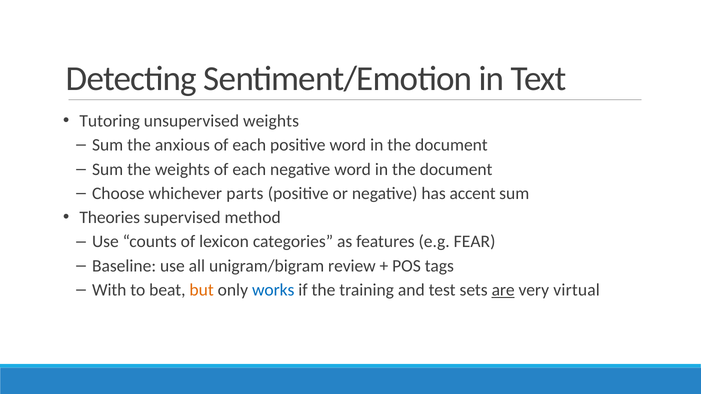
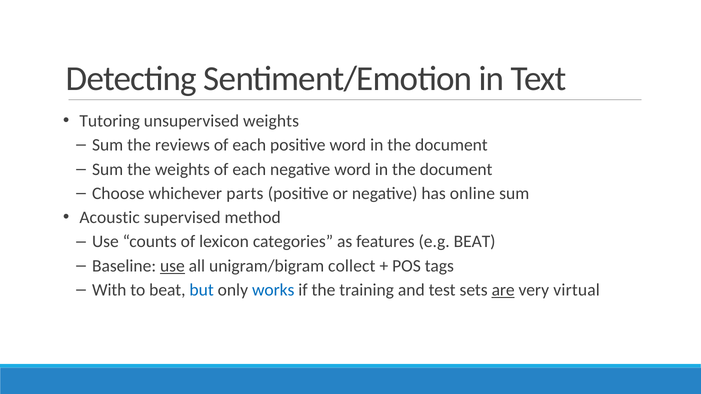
anxious: anxious -> reviews
accent: accent -> online
Theories: Theories -> Acoustic
e.g FEAR: FEAR -> BEAT
use at (172, 266) underline: none -> present
review: review -> collect
but colour: orange -> blue
